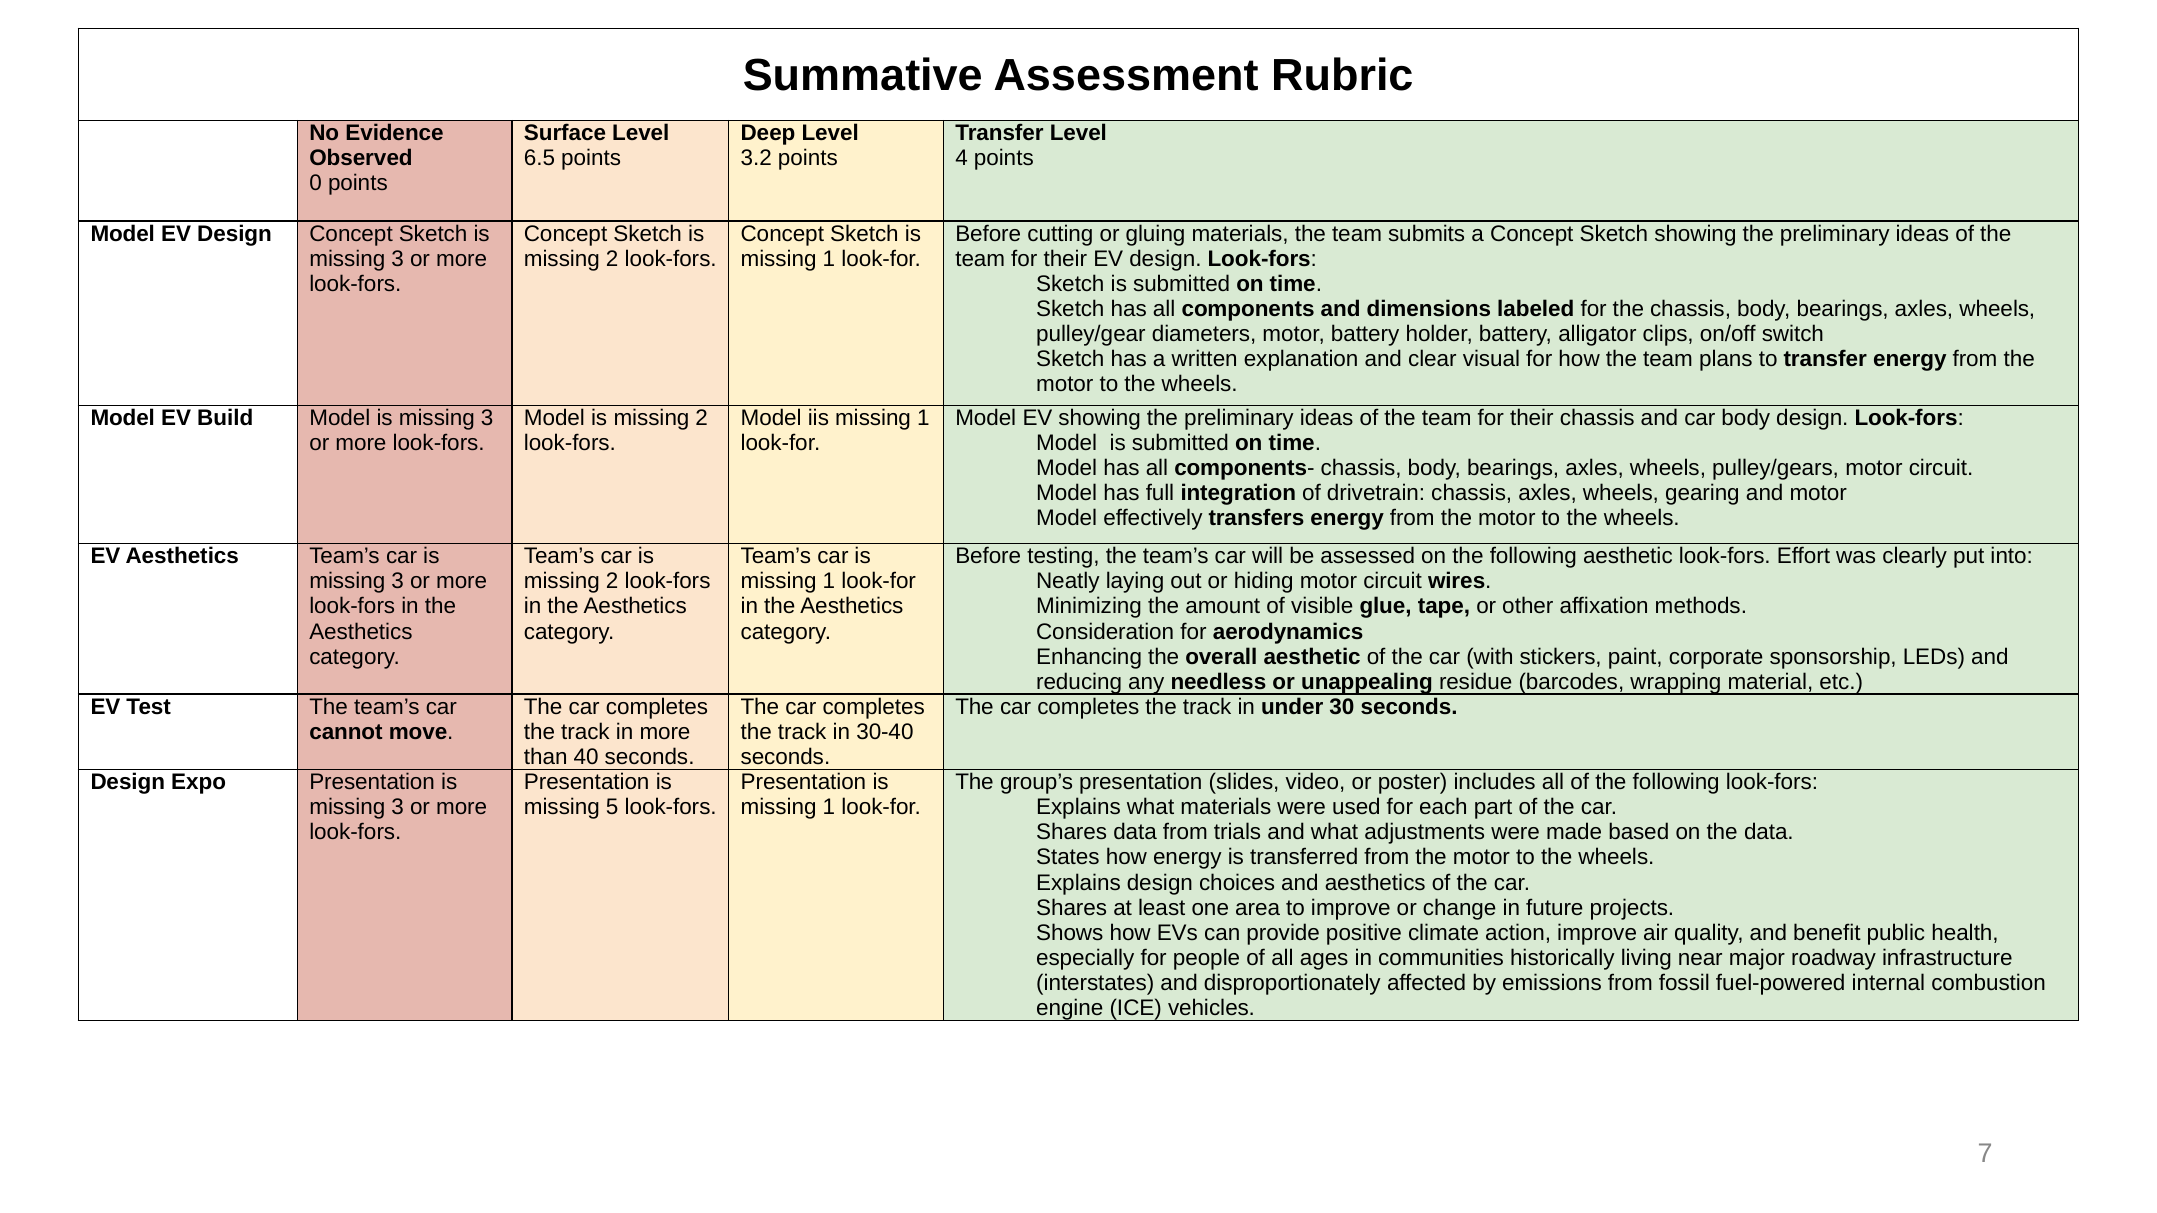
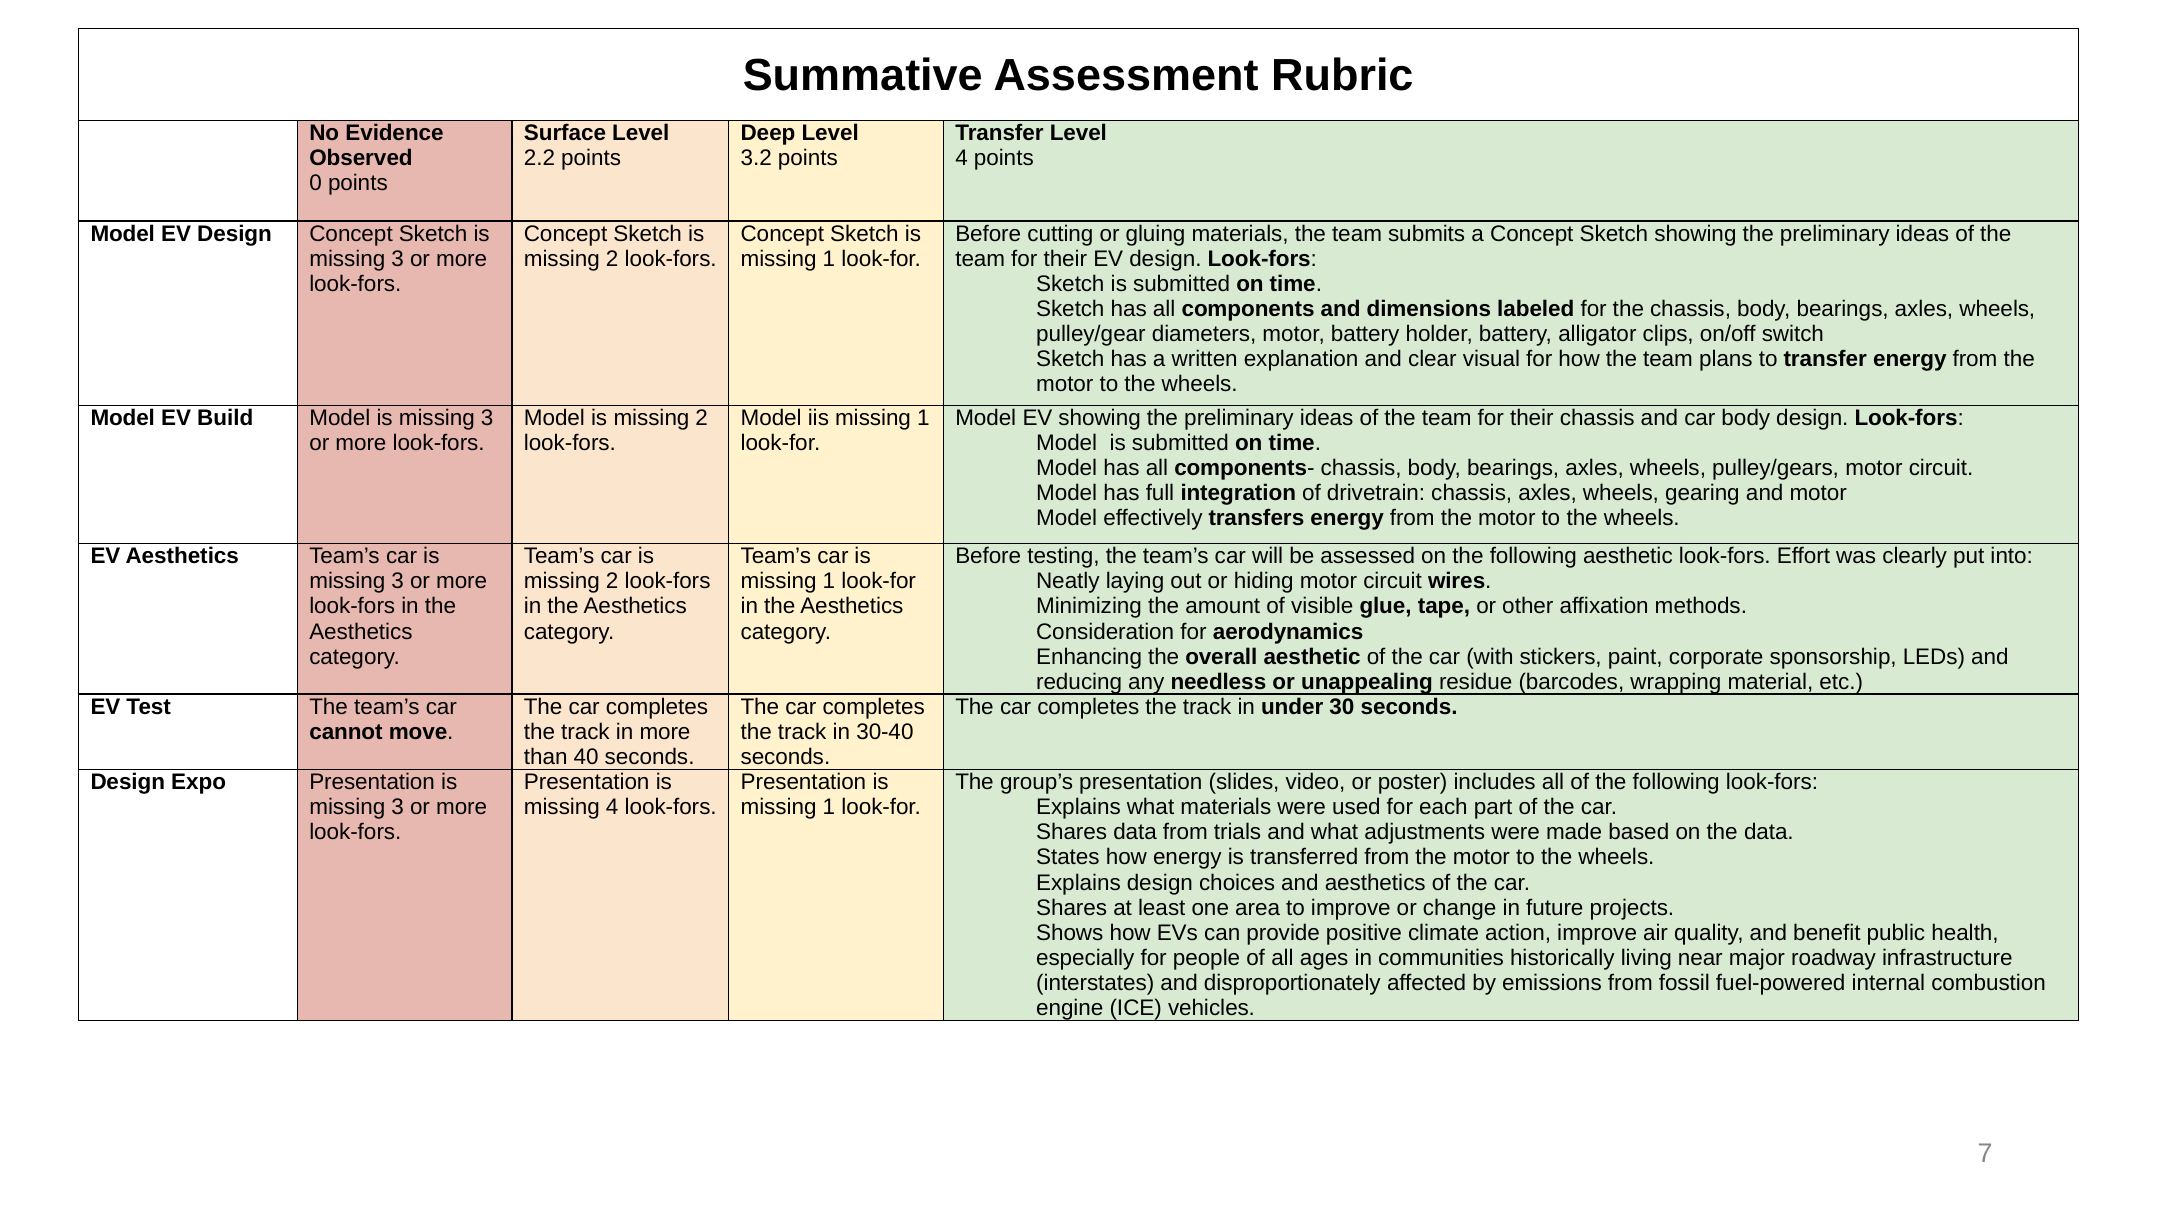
6.5: 6.5 -> 2.2
missing 5: 5 -> 4
